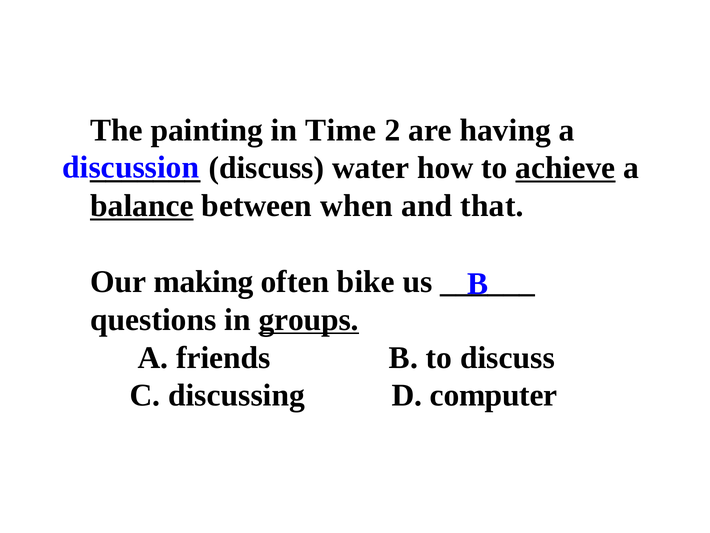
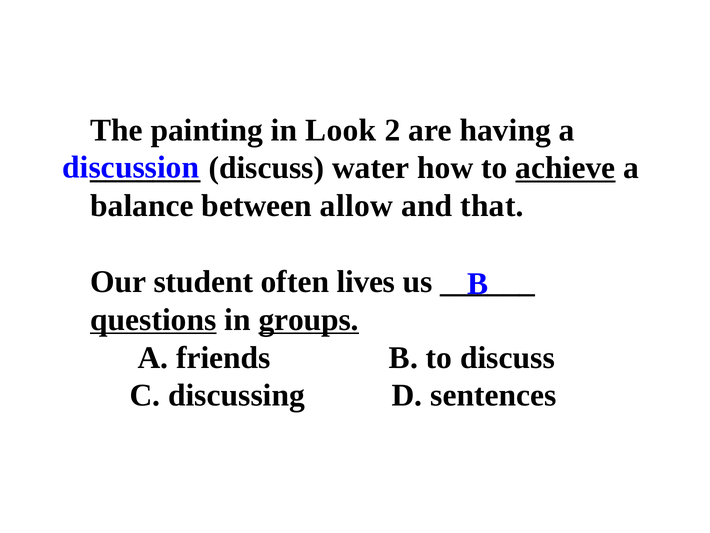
Time: Time -> Look
balance underline: present -> none
when: when -> allow
making: making -> student
bike: bike -> lives
questions underline: none -> present
computer: computer -> sentences
